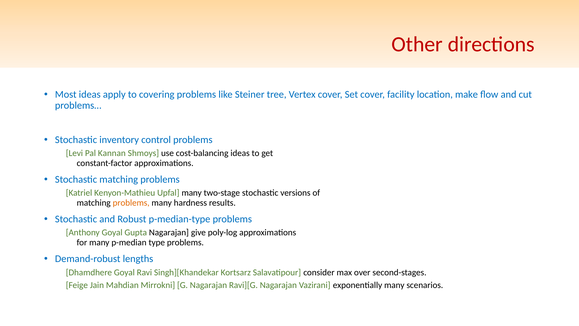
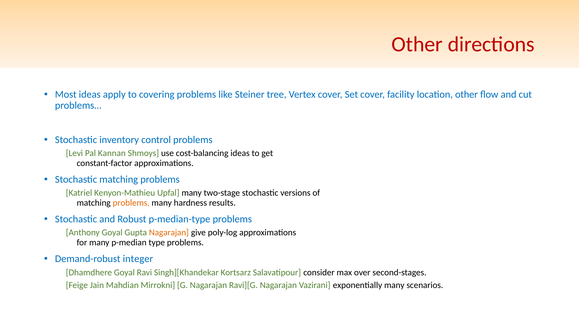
location make: make -> other
Nagarajan at (169, 232) colour: black -> orange
lengths: lengths -> integer
